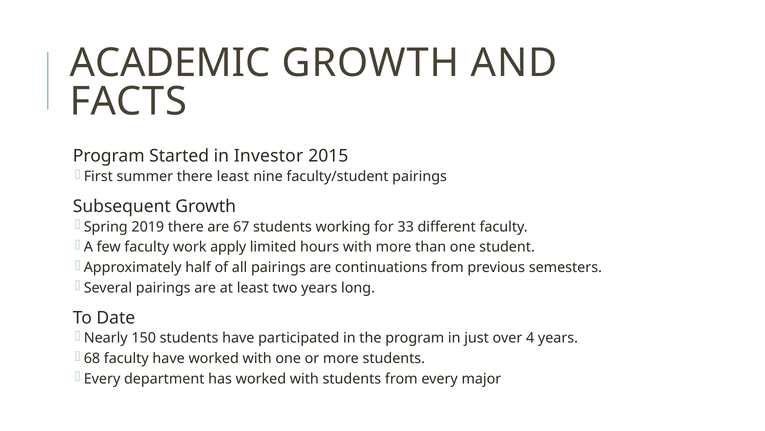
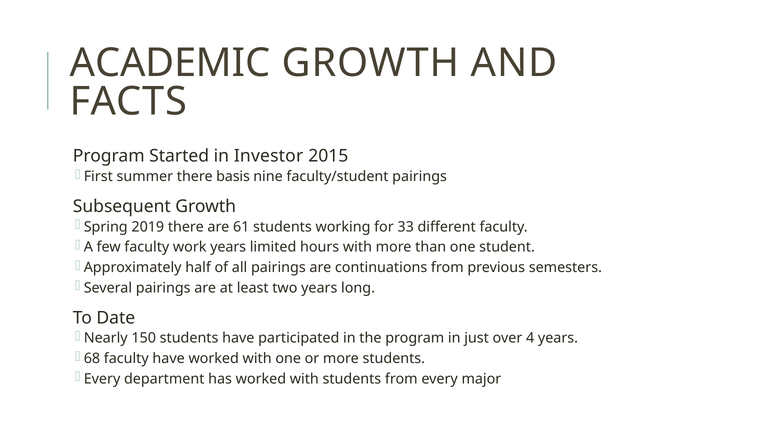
there least: least -> basis
67: 67 -> 61
work apply: apply -> years
